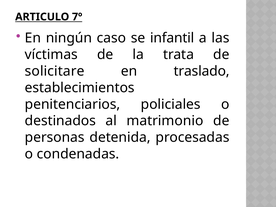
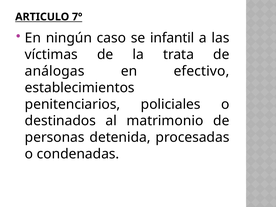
solicitare: solicitare -> análogas
traslado: traslado -> efectivo
